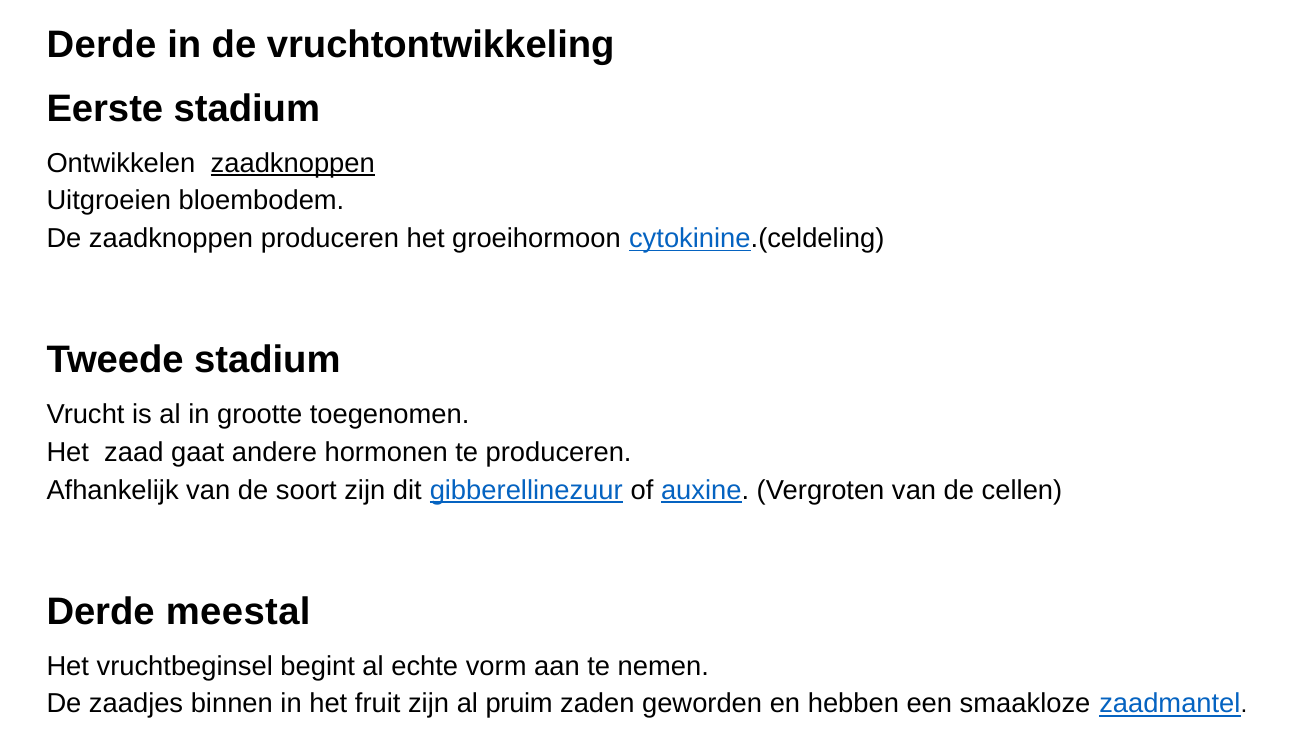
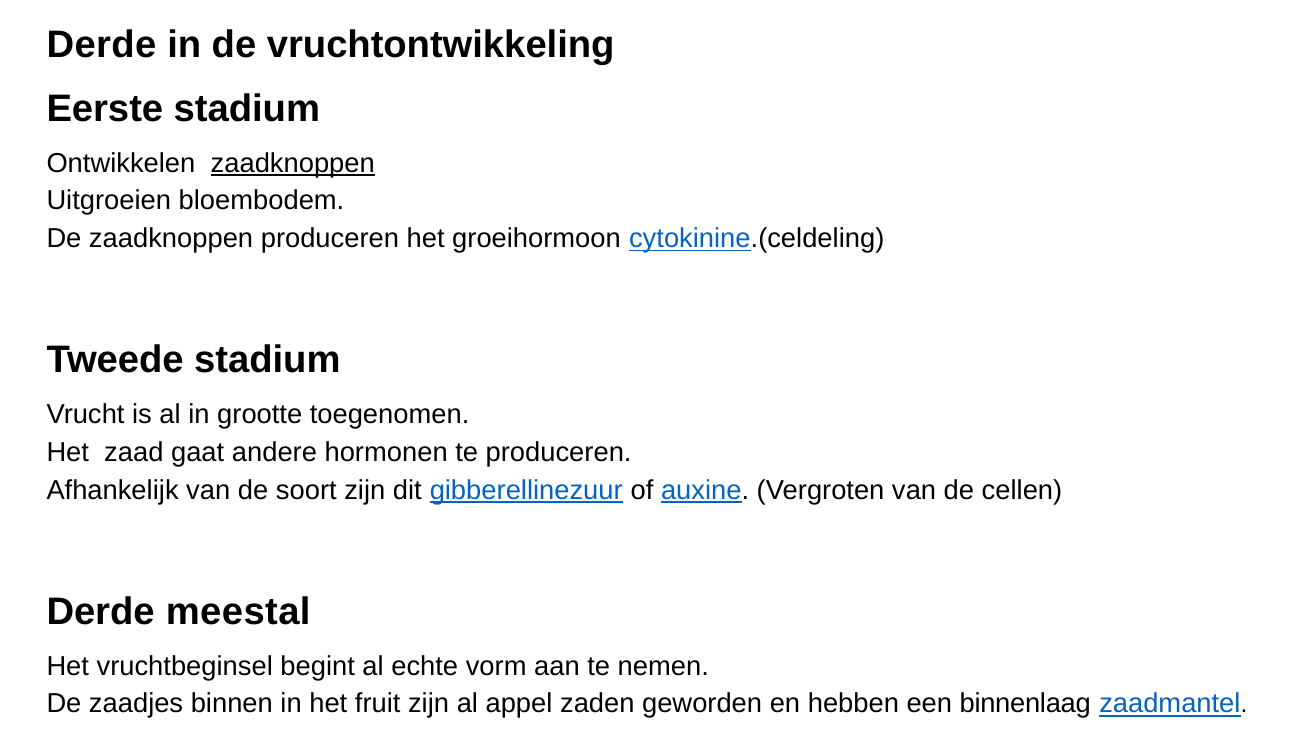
pruim: pruim -> appel
smaakloze: smaakloze -> binnenlaag
